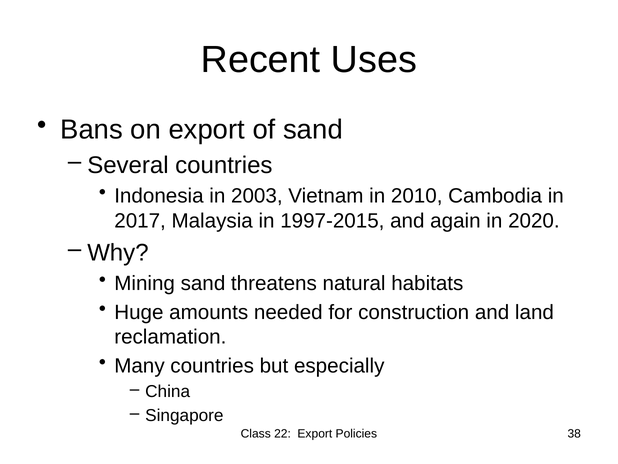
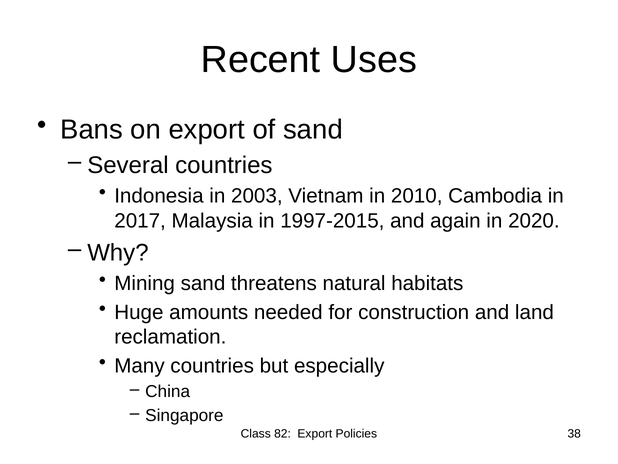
22: 22 -> 82
